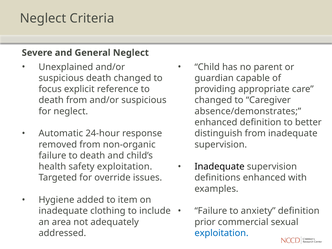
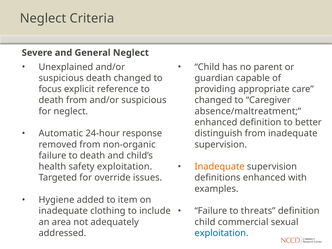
absence/demonstrates: absence/demonstrates -> absence/maltreatment
Inadequate at (220, 167) colour: black -> orange
anxiety: anxiety -> threats
prior at (205, 222): prior -> child
